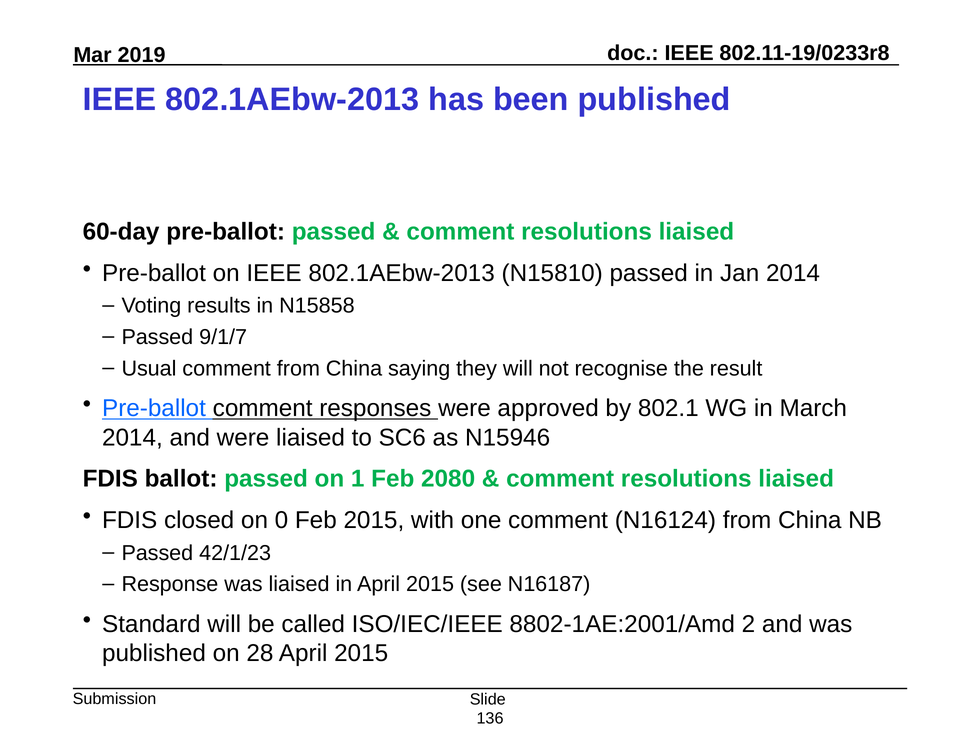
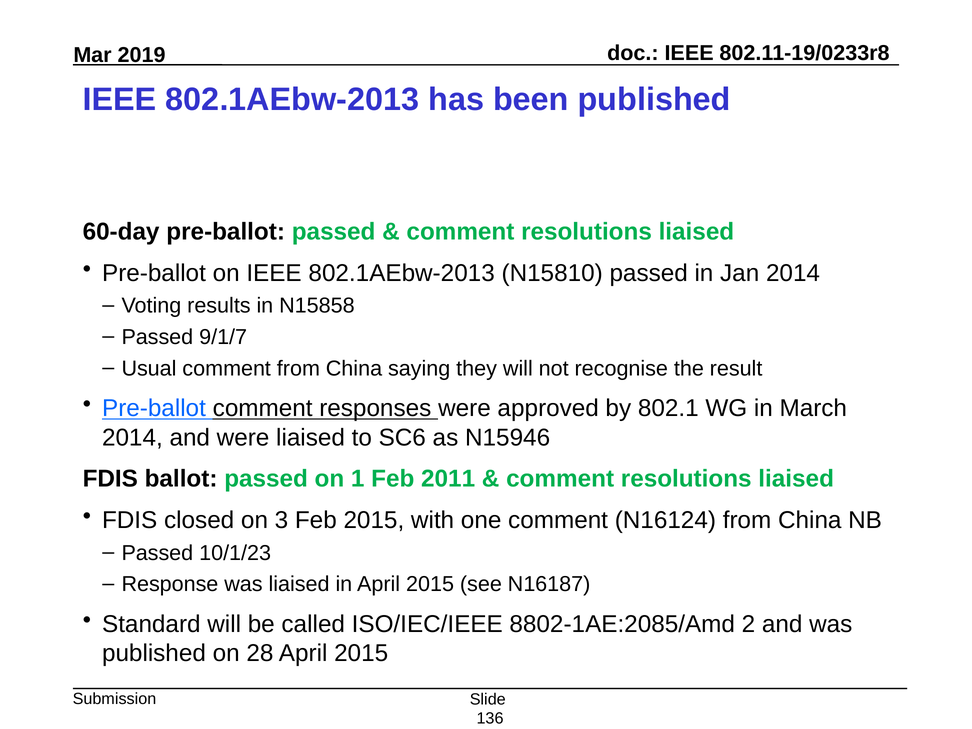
2080: 2080 -> 2011
0: 0 -> 3
42/1/23: 42/1/23 -> 10/1/23
8802-1AE:2001/Amd: 8802-1AE:2001/Amd -> 8802-1AE:2085/Amd
